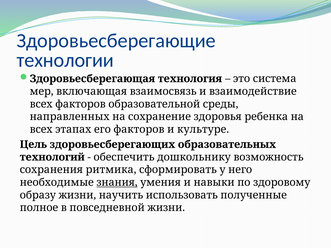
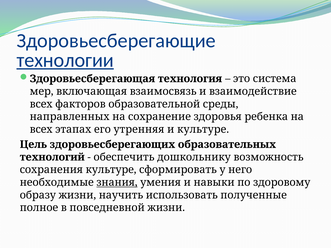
технологии underline: none -> present
его факторов: факторов -> утренняя
сохранения ритмика: ритмика -> культуре
